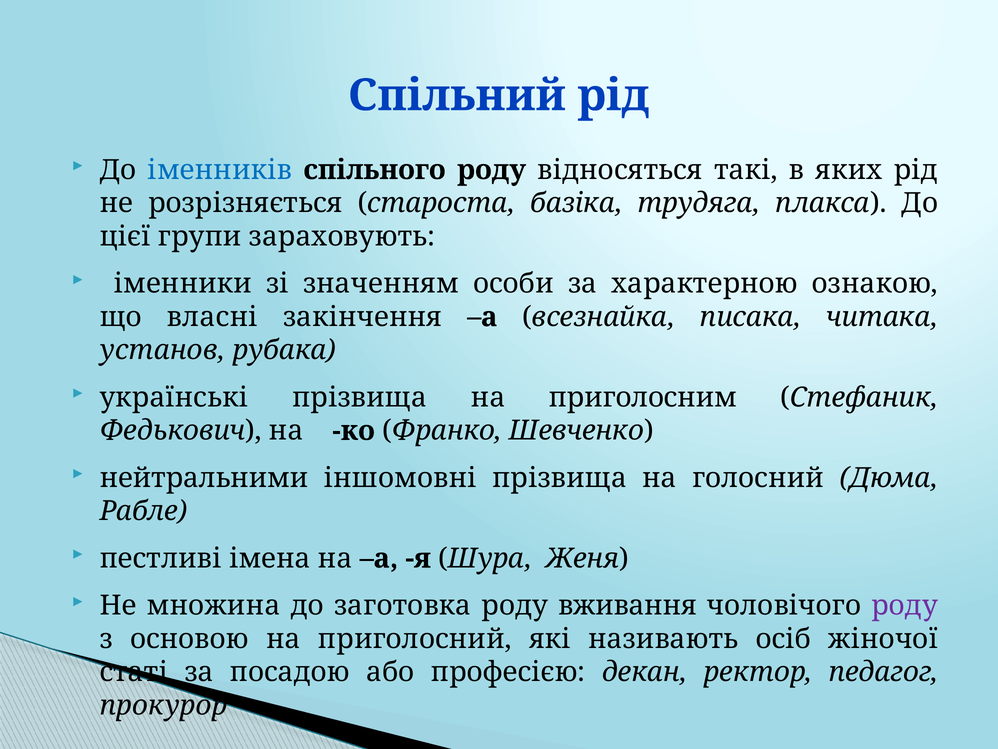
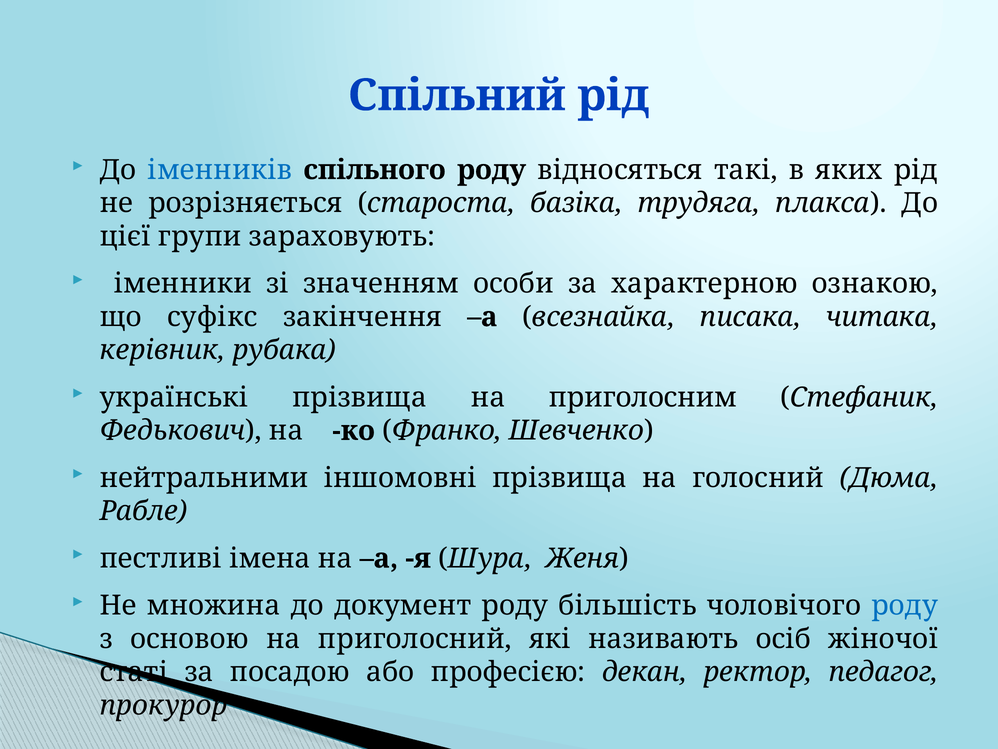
власні: власні -> суфікс
установ: установ -> керівник
заготовка: заготовка -> документ
вживання: вживання -> більшість
роду at (905, 605) colour: purple -> blue
